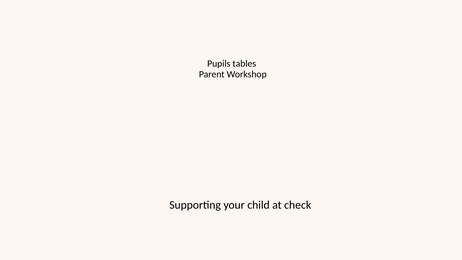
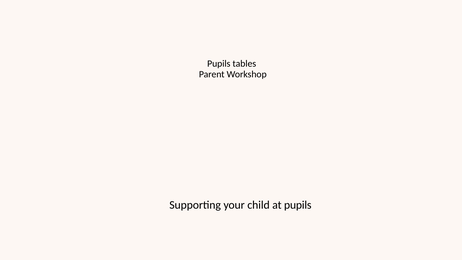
at check: check -> pupils
